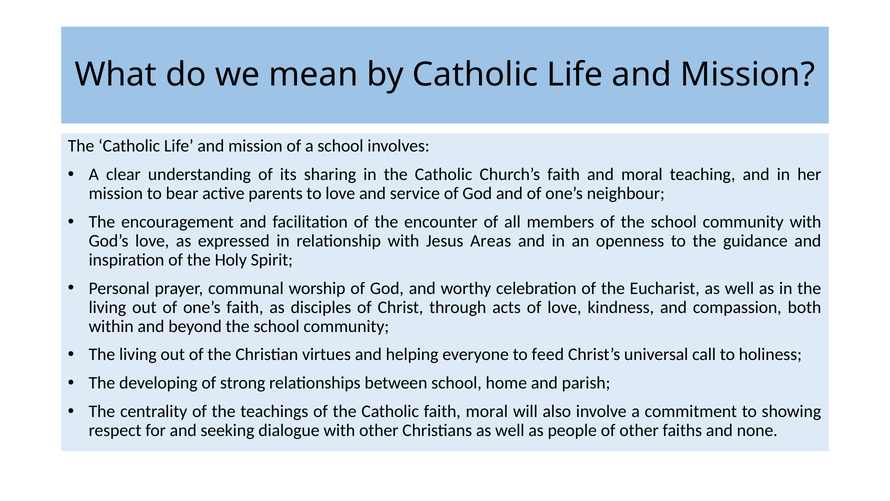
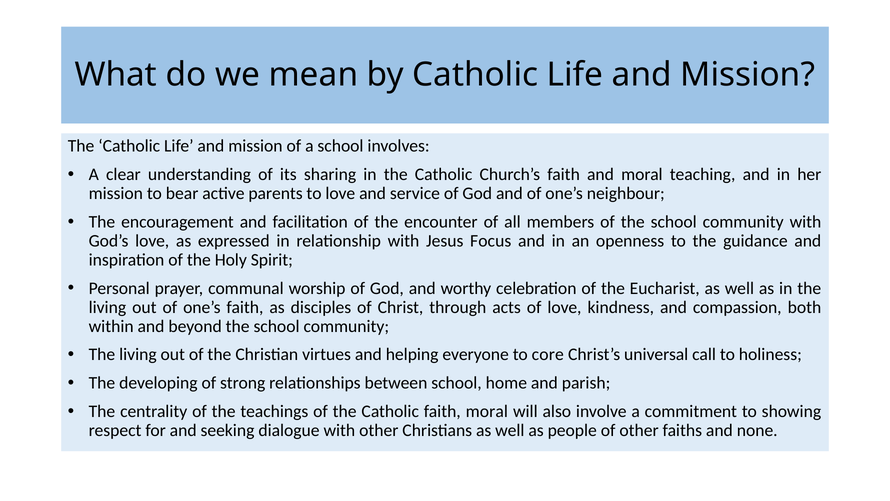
Areas: Areas -> Focus
feed: feed -> core
